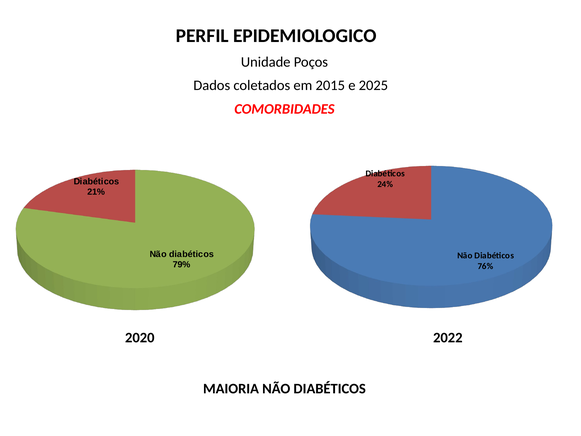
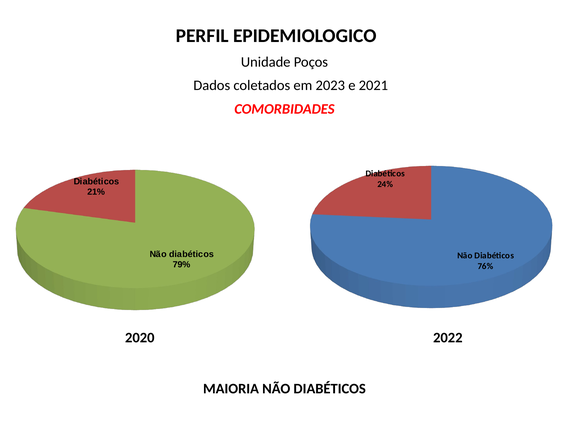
2015: 2015 -> 2023
2025: 2025 -> 2021
